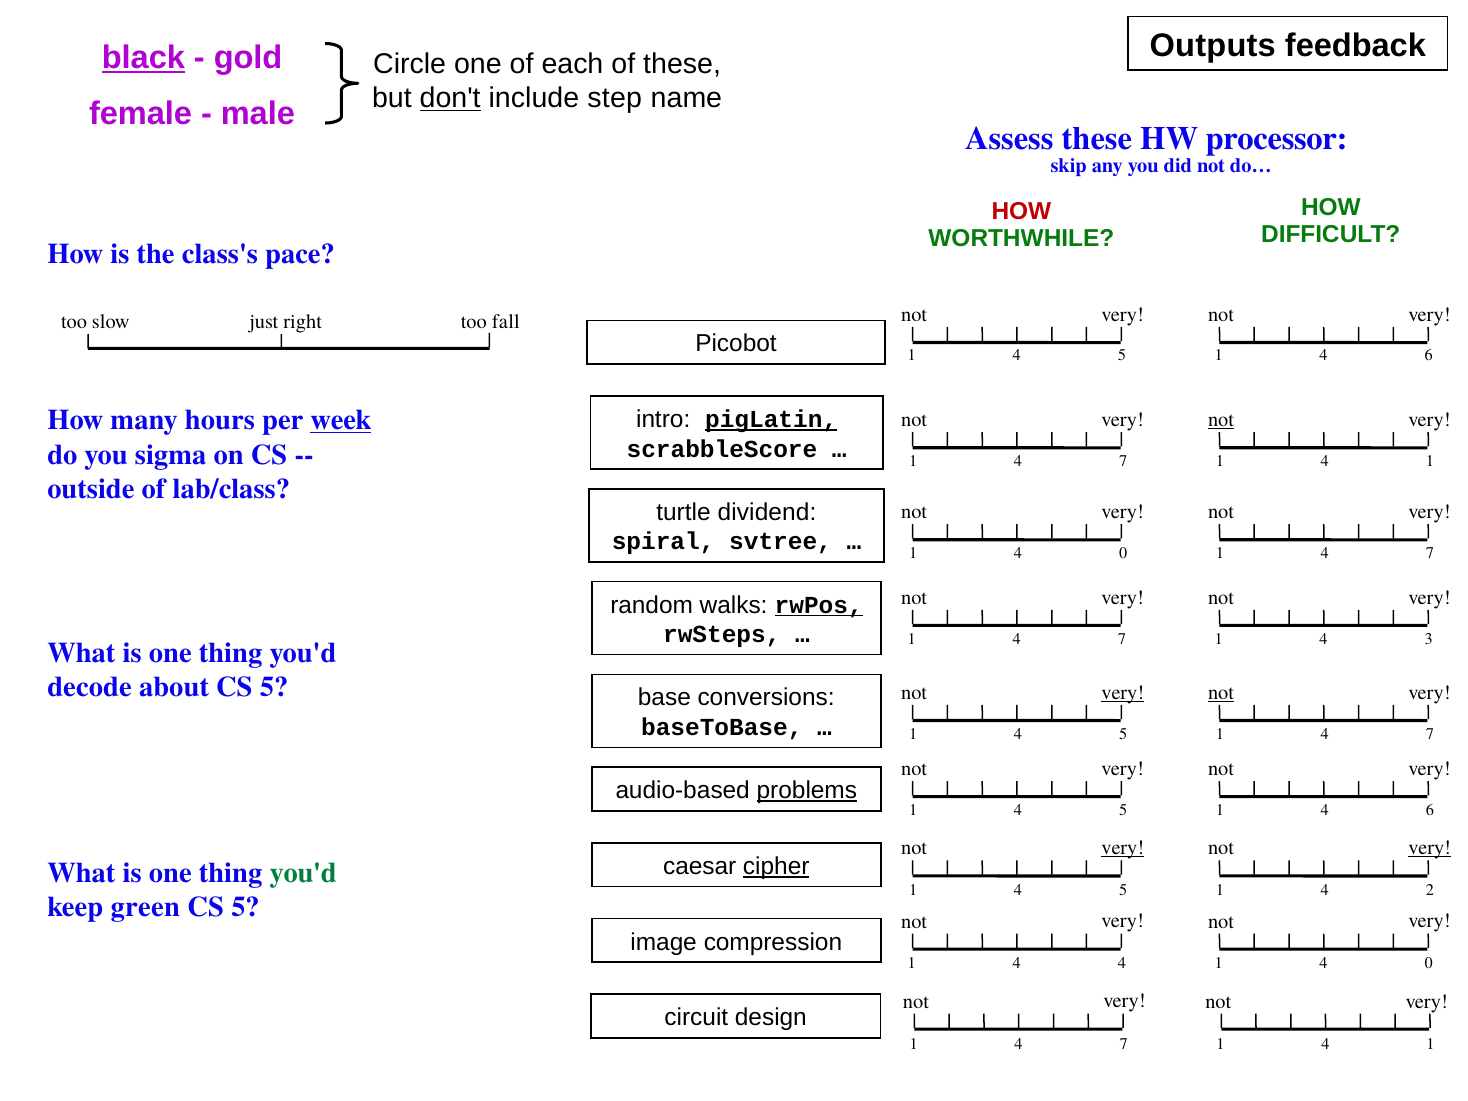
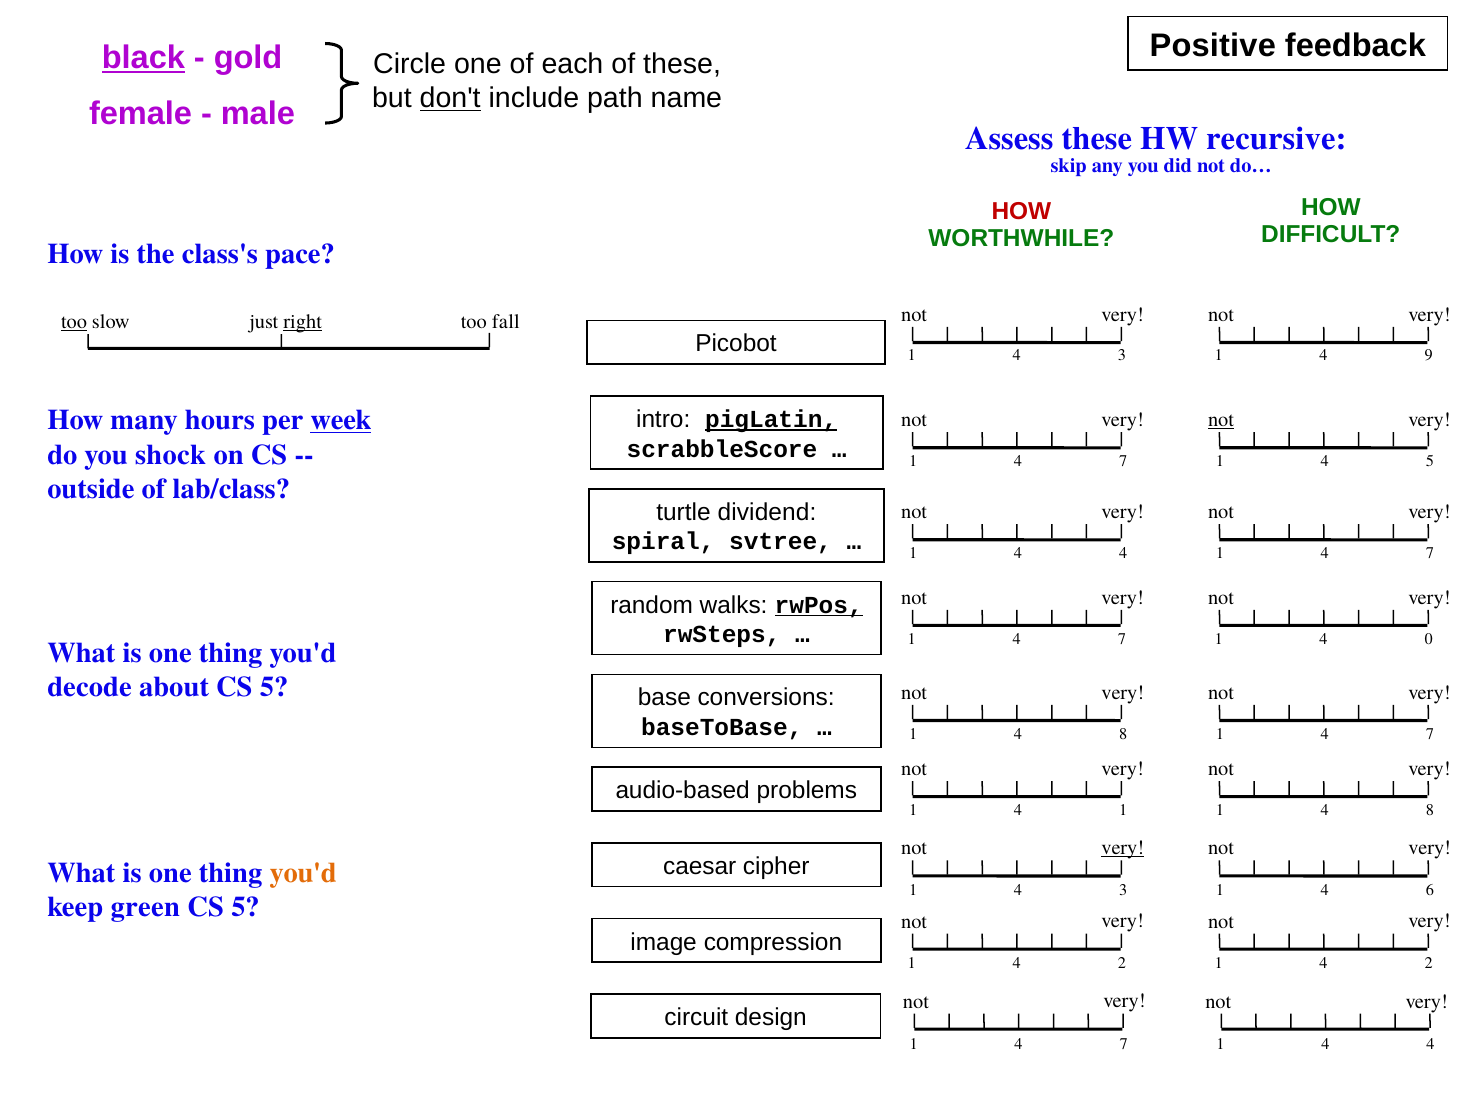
Outputs: Outputs -> Positive
step: step -> path
processor: processor -> recursive
too at (74, 322) underline: none -> present
right underline: none -> present
5 at (1122, 355): 5 -> 3
6 at (1429, 355): 6 -> 9
sigma: sigma -> shock
1 at (1430, 462): 1 -> 5
0 at (1123, 554): 0 -> 4
3: 3 -> 0
very at (1123, 692) underline: present -> none
not at (1221, 693) underline: present -> none
5 at (1123, 734): 5 -> 8
problems underline: present -> none
5 at (1123, 810): 5 -> 1
6 at (1430, 810): 6 -> 8
very at (1430, 848) underline: present -> none
cipher underline: present -> none
you'd at (303, 873) colour: green -> orange
5 at (1123, 890): 5 -> 3
2: 2 -> 6
4 at (1122, 963): 4 -> 2
0 at (1429, 963): 0 -> 2
1 at (1430, 1044): 1 -> 4
